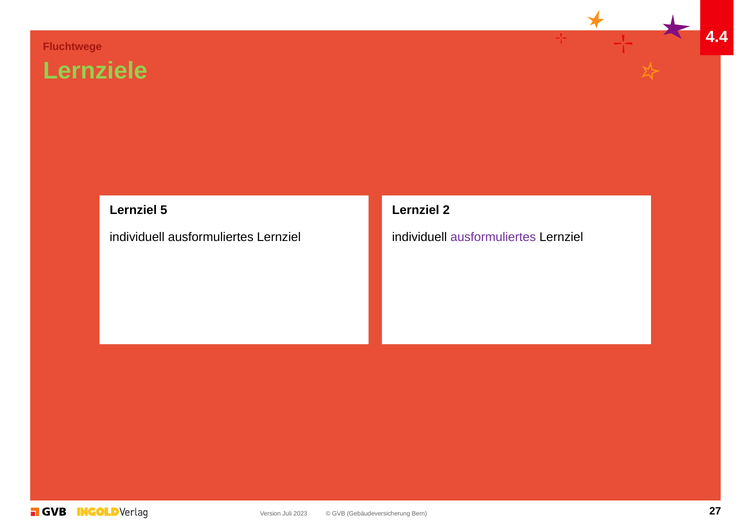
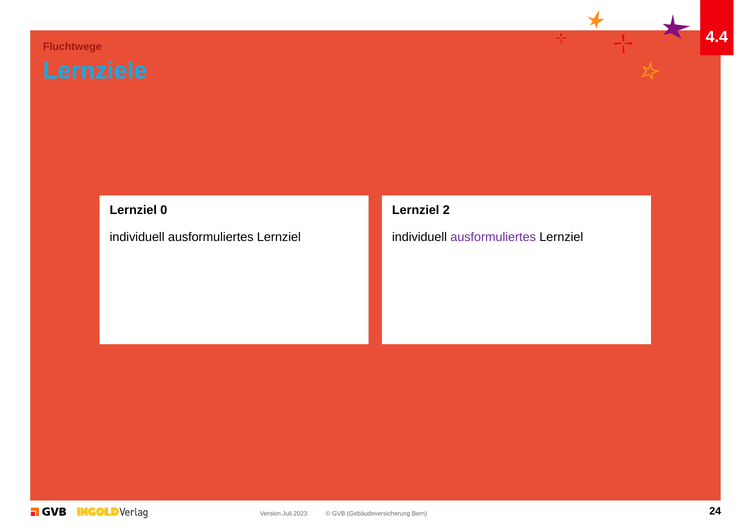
Lernziele colour: light green -> light blue
5: 5 -> 0
27: 27 -> 24
